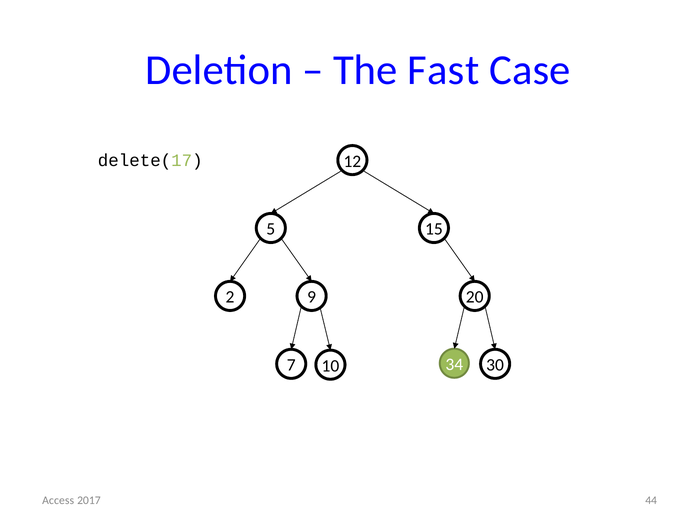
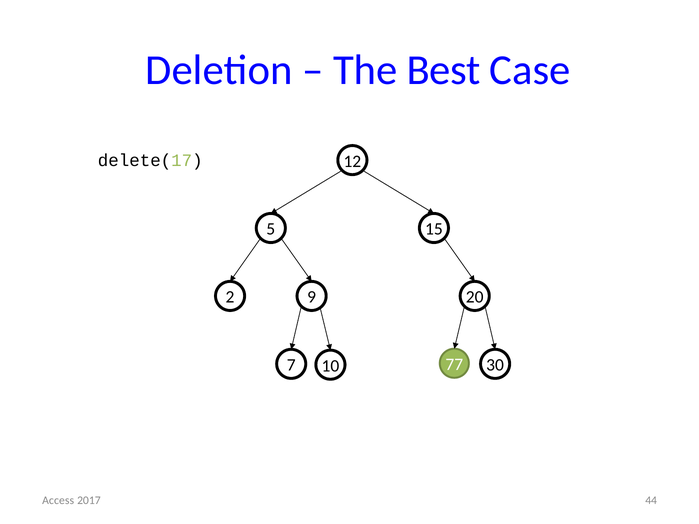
Fast: Fast -> Best
34: 34 -> 77
